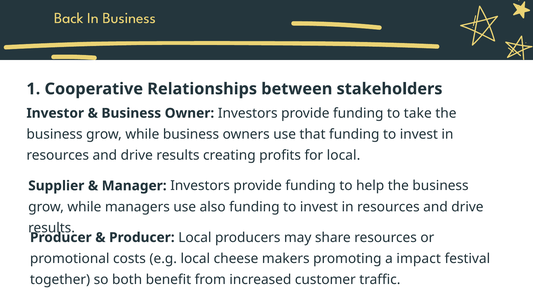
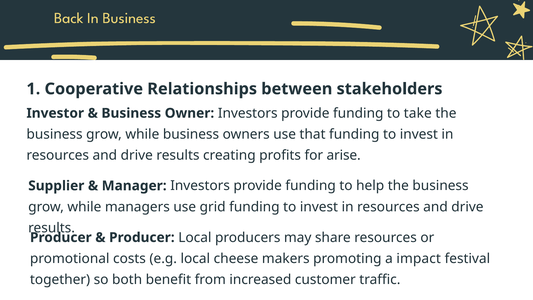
for local: local -> arise
also: also -> grid
